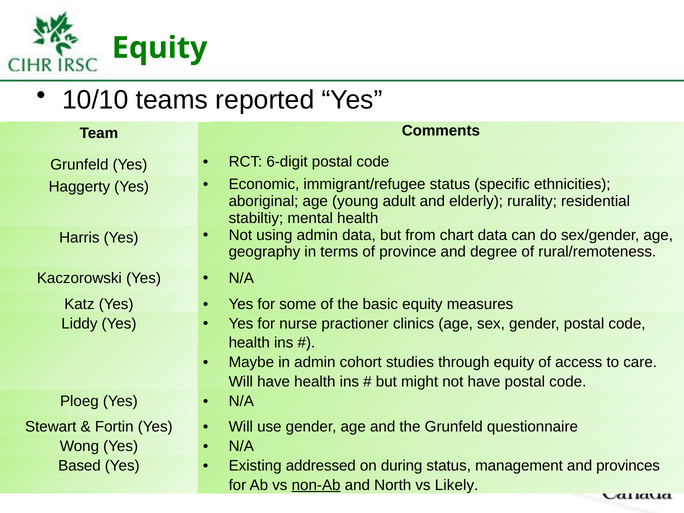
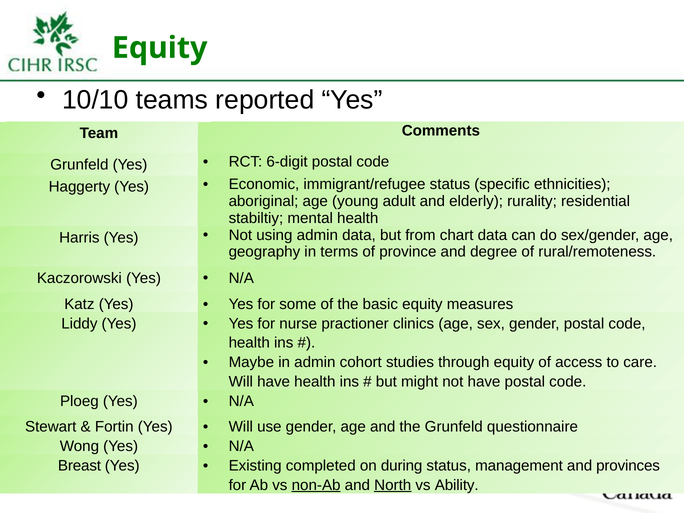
Based: Based -> Breast
addressed: addressed -> completed
North underline: none -> present
Likely: Likely -> Ability
